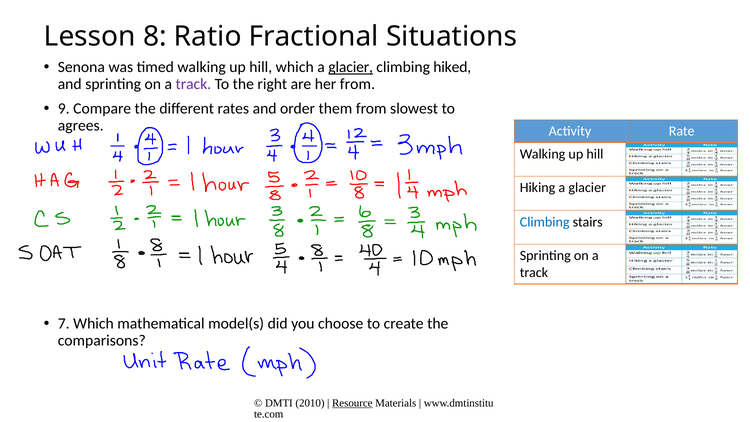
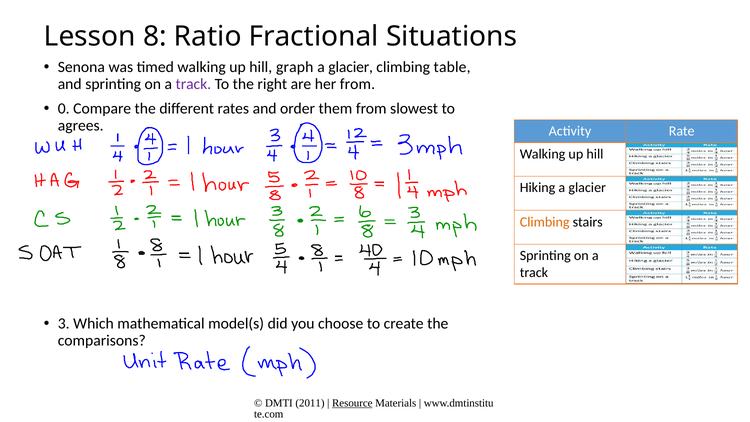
hill which: which -> graph
glacier at (351, 67) underline: present -> none
hiked: hiked -> table
9: 9 -> 0
Climbing at (545, 222) colour: blue -> orange
7: 7 -> 3
2010: 2010 -> 2011
